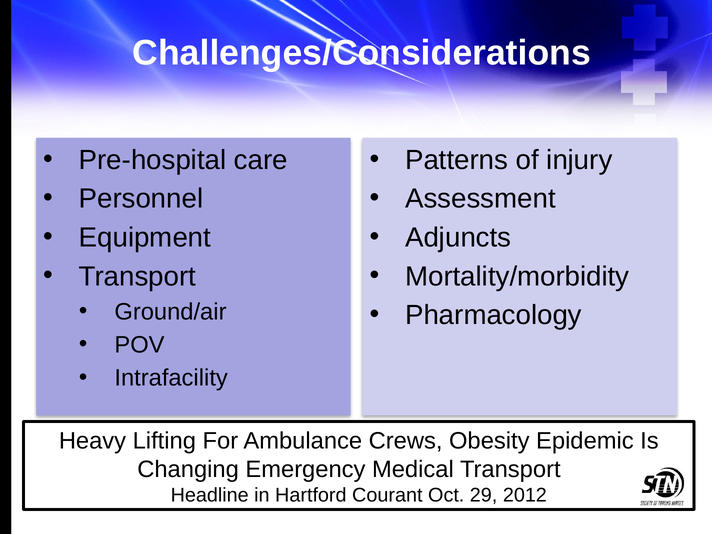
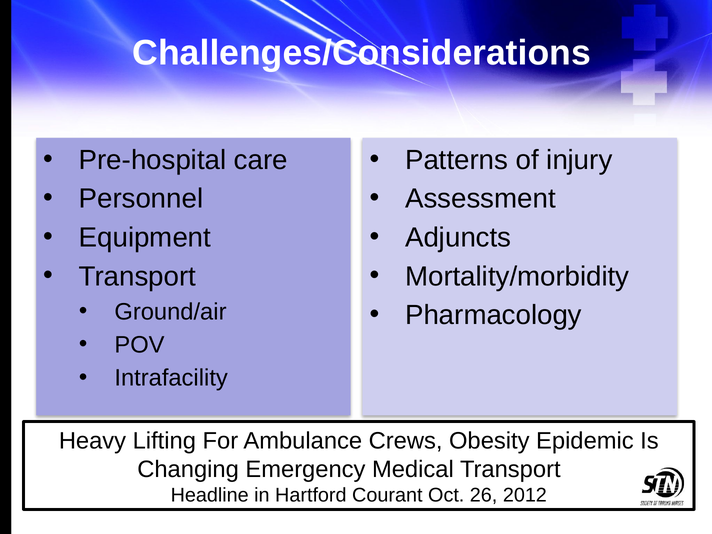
29: 29 -> 26
